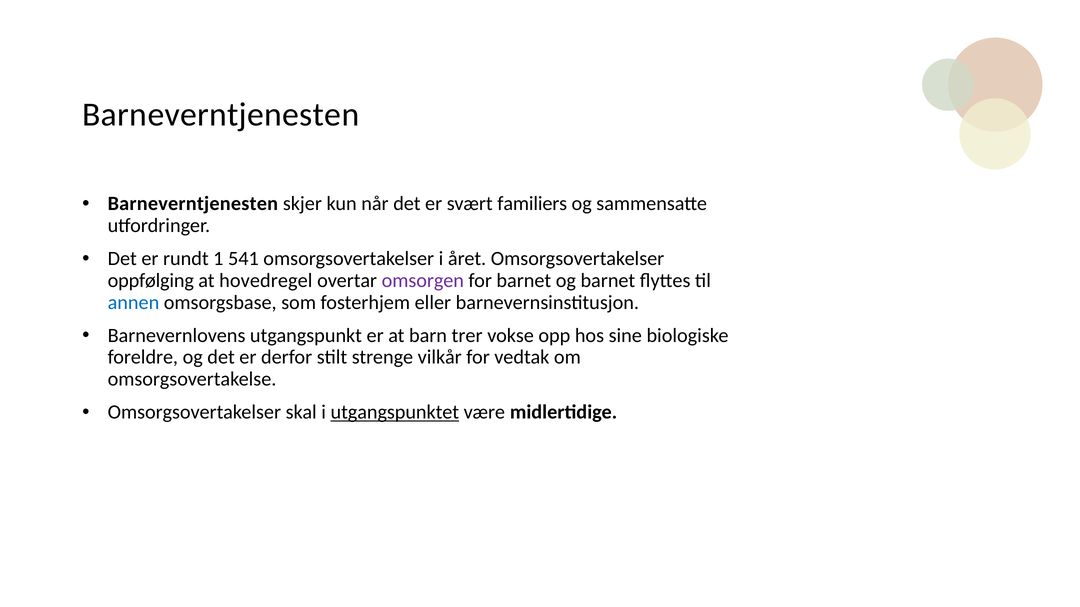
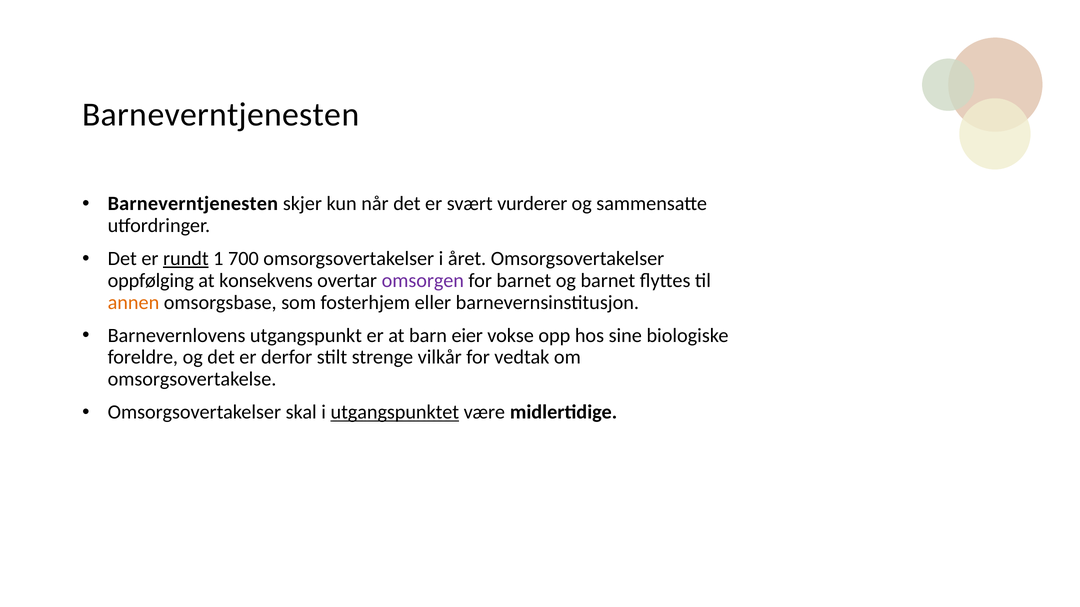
familiers: familiers -> vurderer
rundt underline: none -> present
541: 541 -> 700
hovedregel: hovedregel -> konsekvens
annen colour: blue -> orange
trer: trer -> eier
